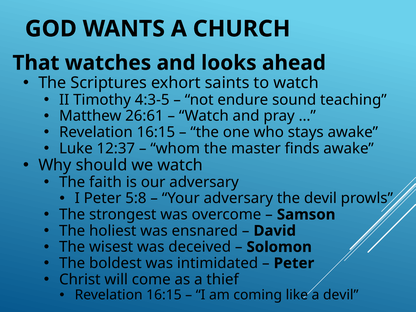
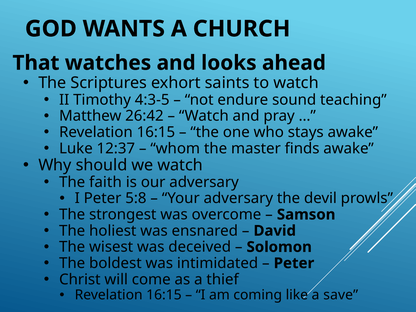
26:61: 26:61 -> 26:42
a devil: devil -> save
